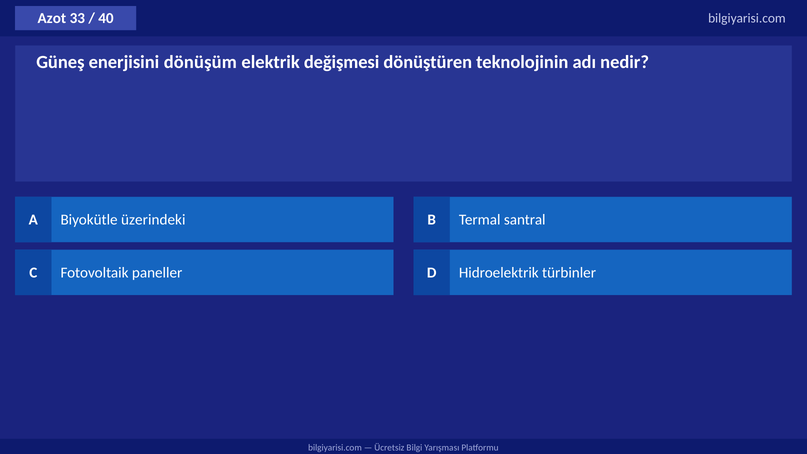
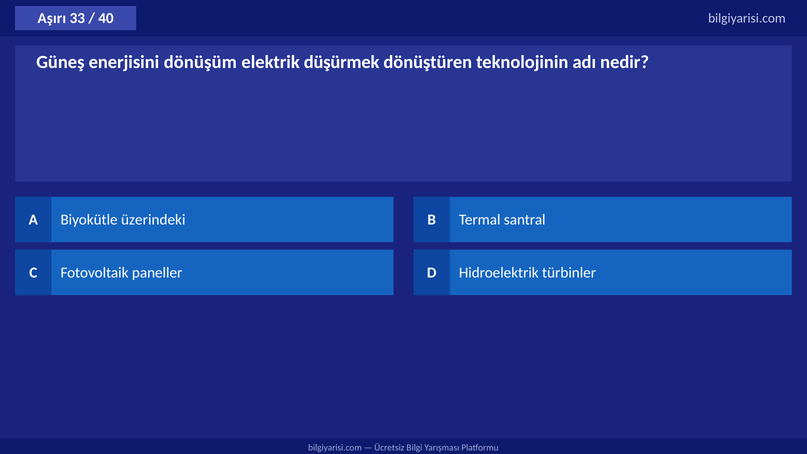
Azot: Azot -> Aşırı
değişmesi: değişmesi -> düşürmek
